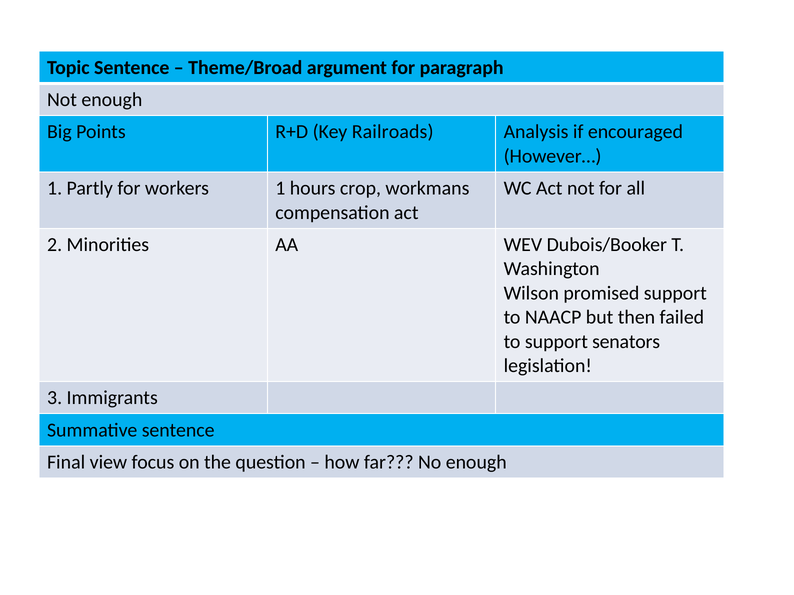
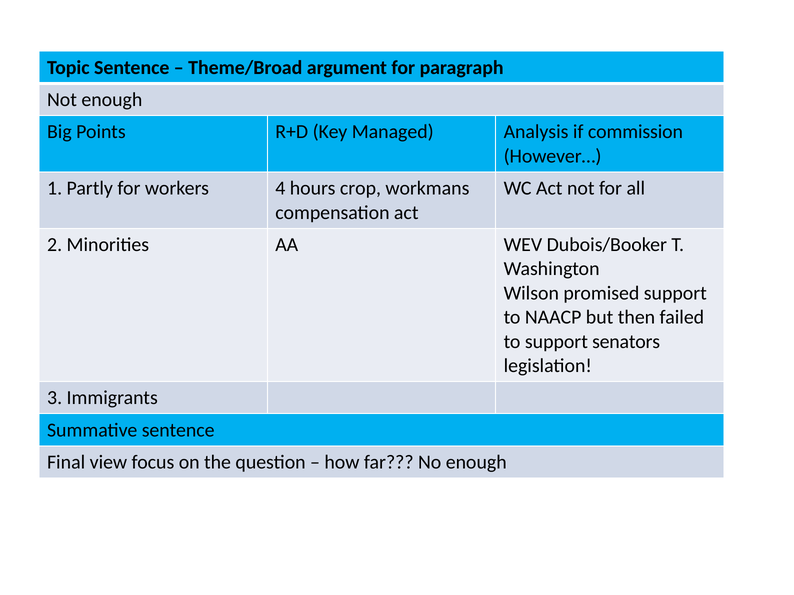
Railroads: Railroads -> Managed
encouraged: encouraged -> commission
workers 1: 1 -> 4
